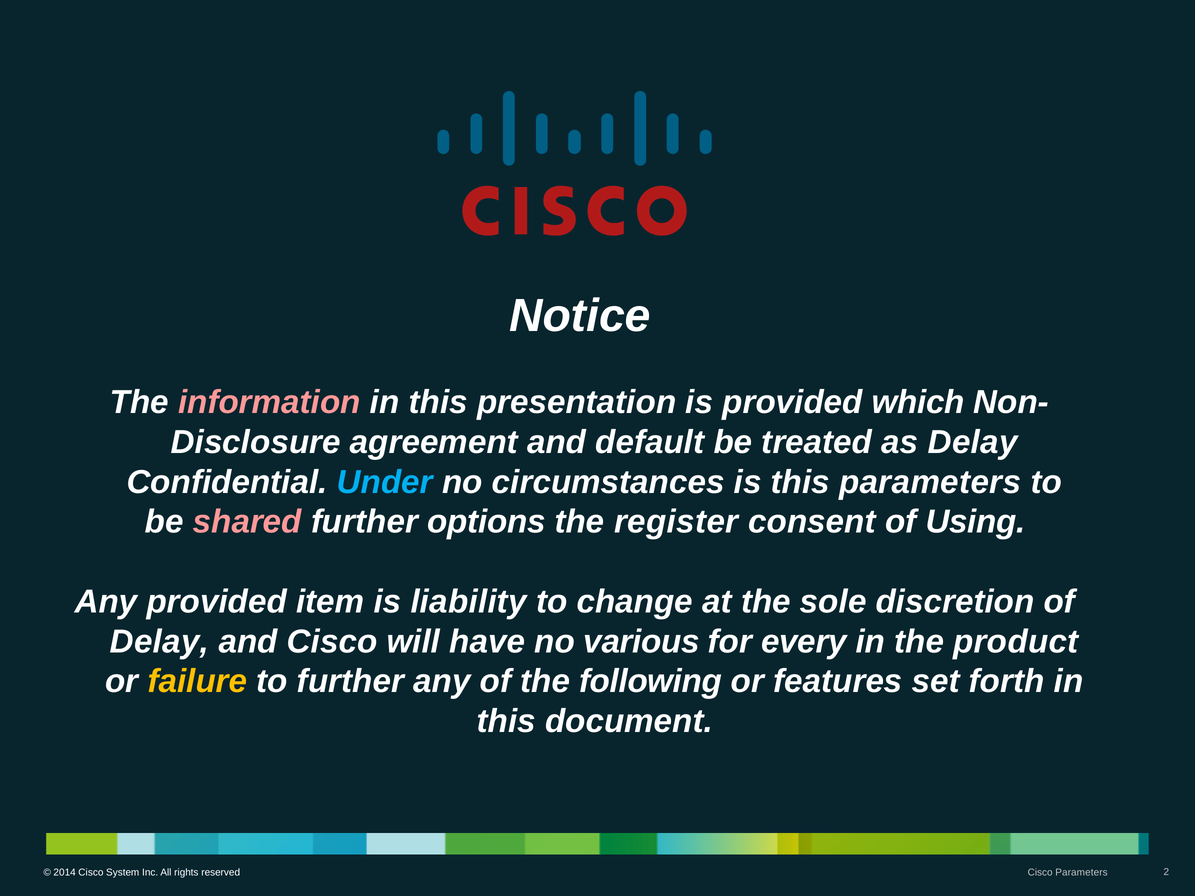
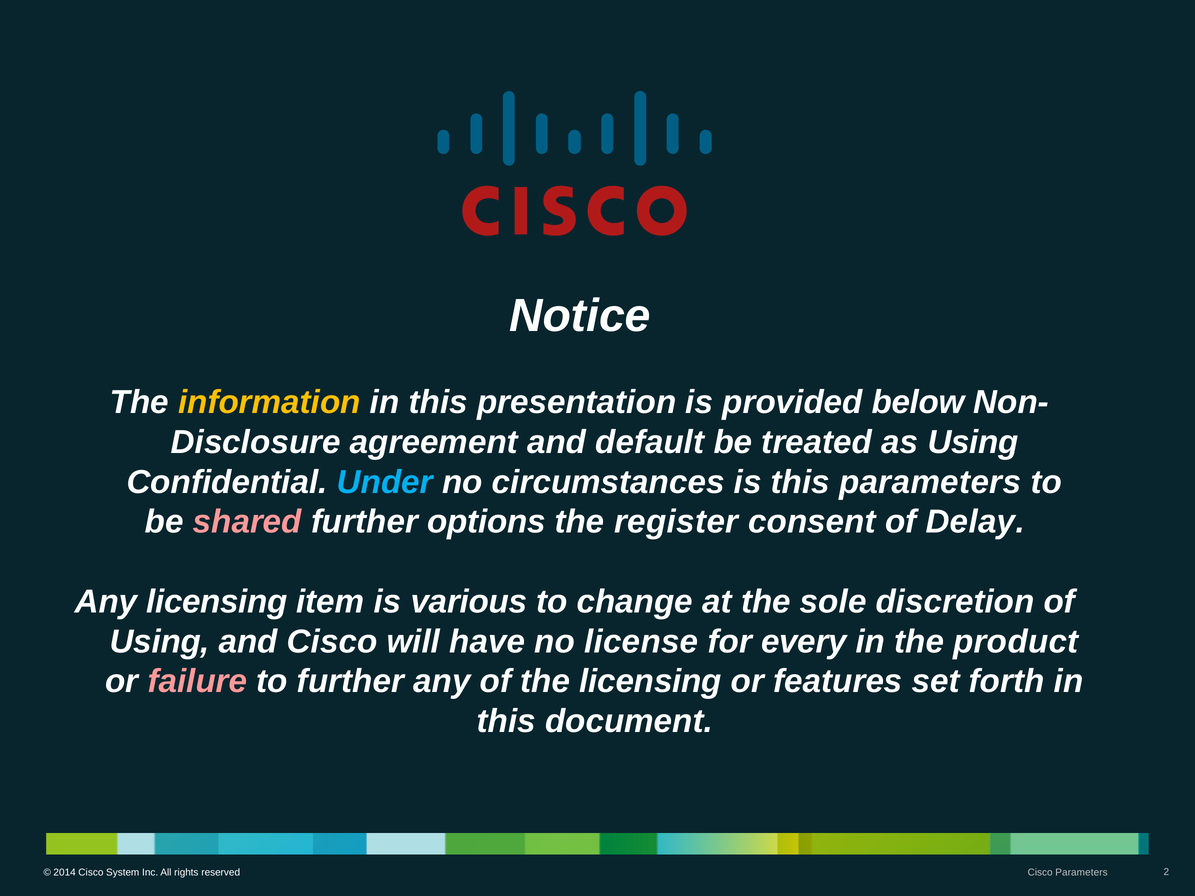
information colour: pink -> yellow
which: which -> below
as Delay: Delay -> Using
Using: Using -> Delay
Any provided: provided -> licensing
liability: liability -> various
Delay at (159, 642): Delay -> Using
various: various -> license
failure colour: yellow -> pink
the following: following -> licensing
